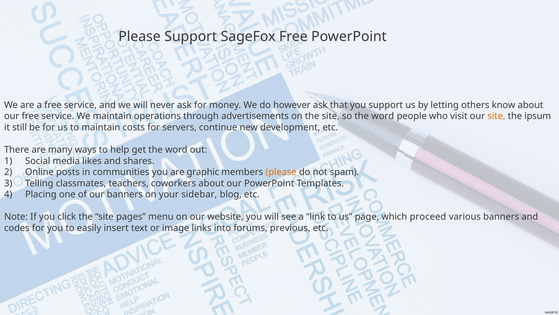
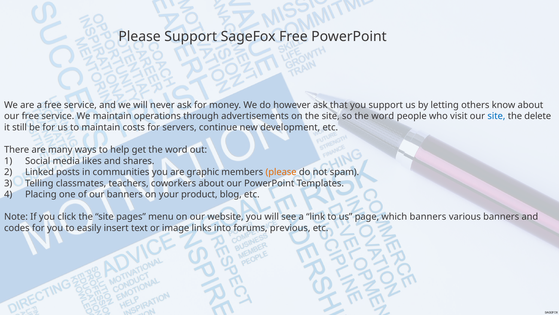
site at (496, 116) colour: orange -> blue
ipsum: ipsum -> delete
Online: Online -> Linked
sidebar: sidebar -> product
which proceed: proceed -> banners
